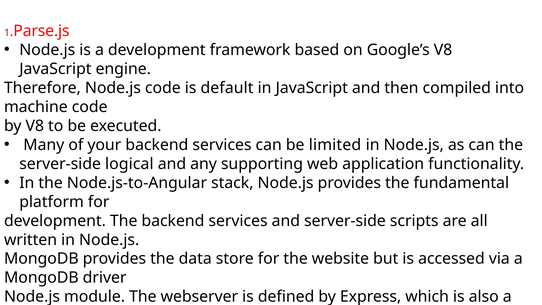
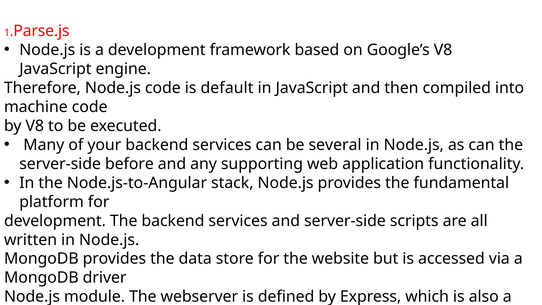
limited: limited -> several
logical: logical -> before
